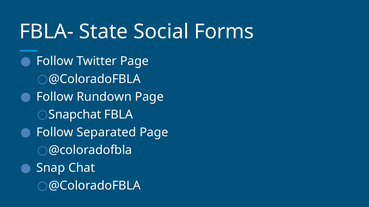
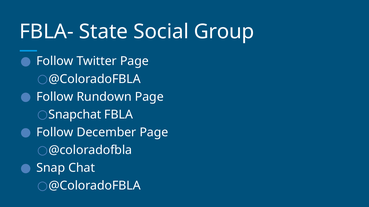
Forms: Forms -> Group
Separated: Separated -> December
